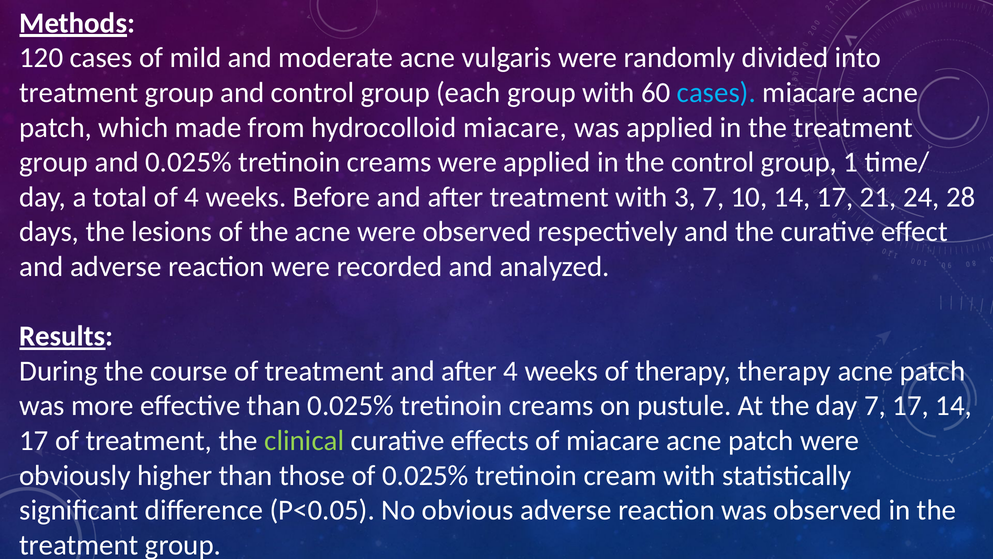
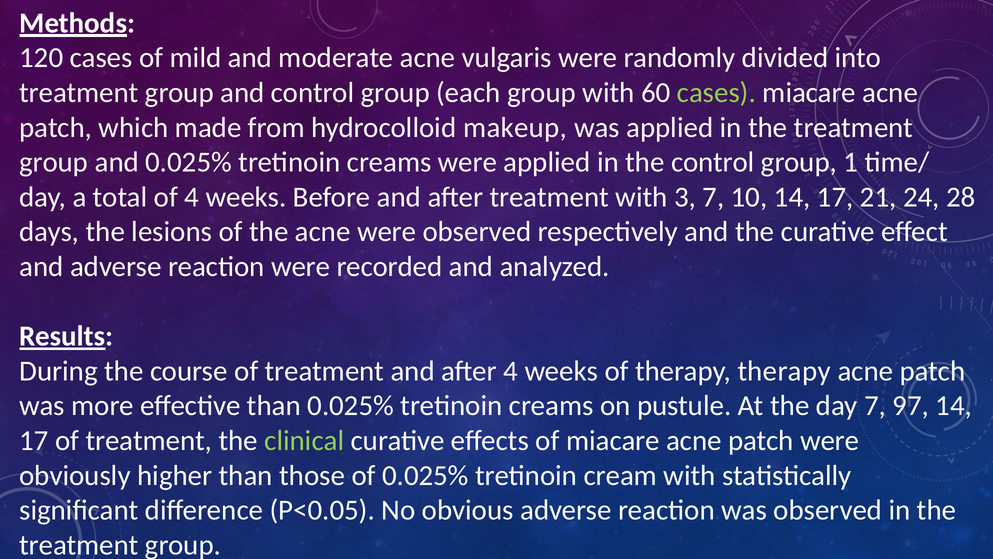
cases at (716, 93) colour: light blue -> light green
hydrocolloid miacare: miacare -> makeup
7 17: 17 -> 97
